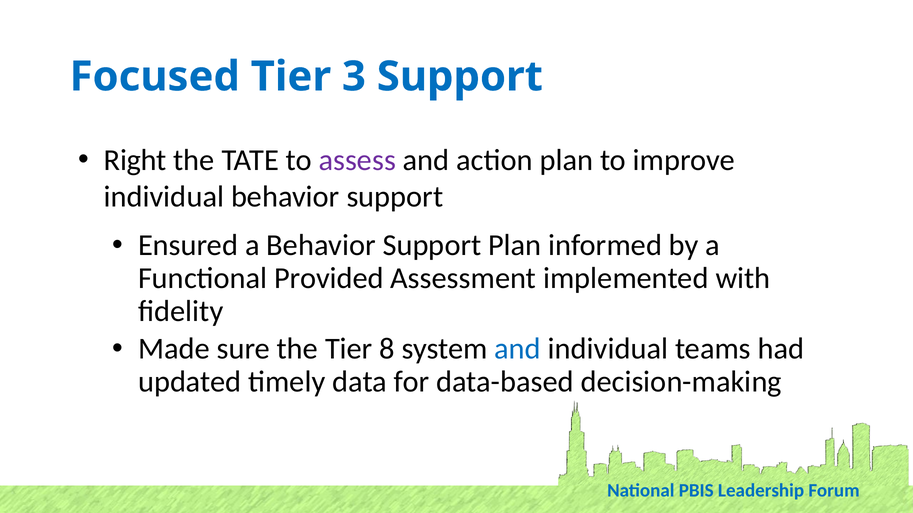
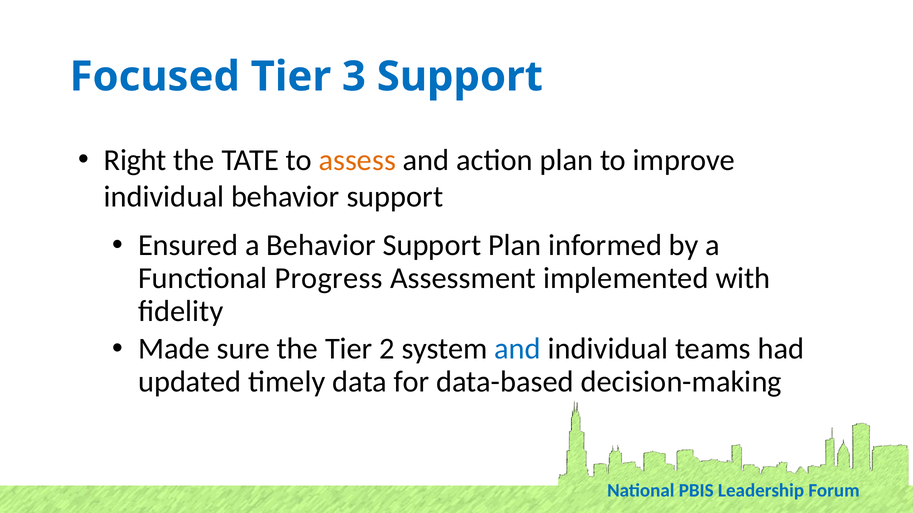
assess colour: purple -> orange
Provided: Provided -> Progress
8: 8 -> 2
